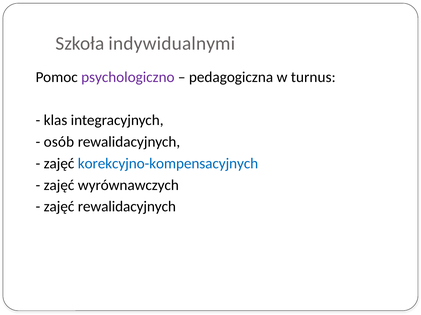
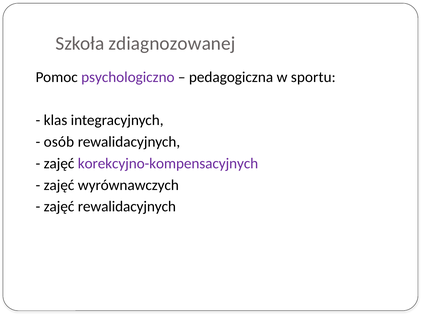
indywidualnymi: indywidualnymi -> zdiagnozowanej
turnus: turnus -> sportu
korekcyjno-kompensacyjnych colour: blue -> purple
